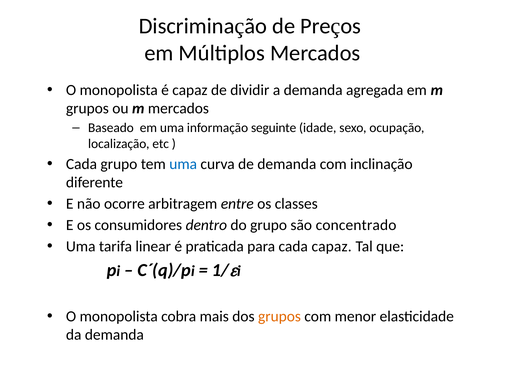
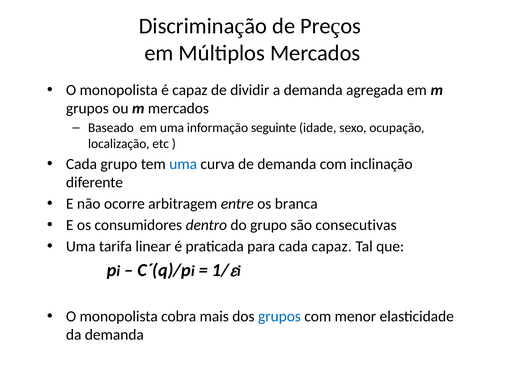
classes: classes -> branca
concentrado: concentrado -> consecutivas
grupos at (279, 316) colour: orange -> blue
